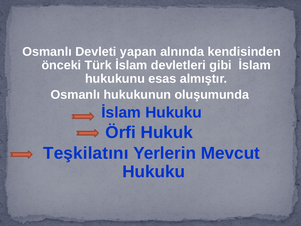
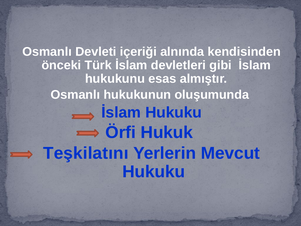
yapan: yapan -> içeriği
